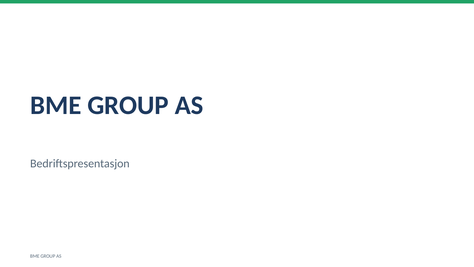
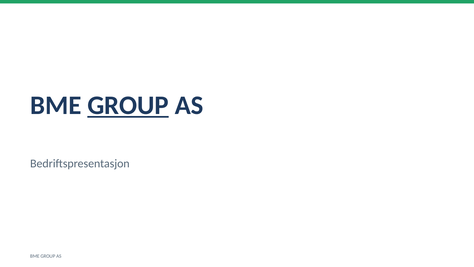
GROUP at (128, 105) underline: none -> present
